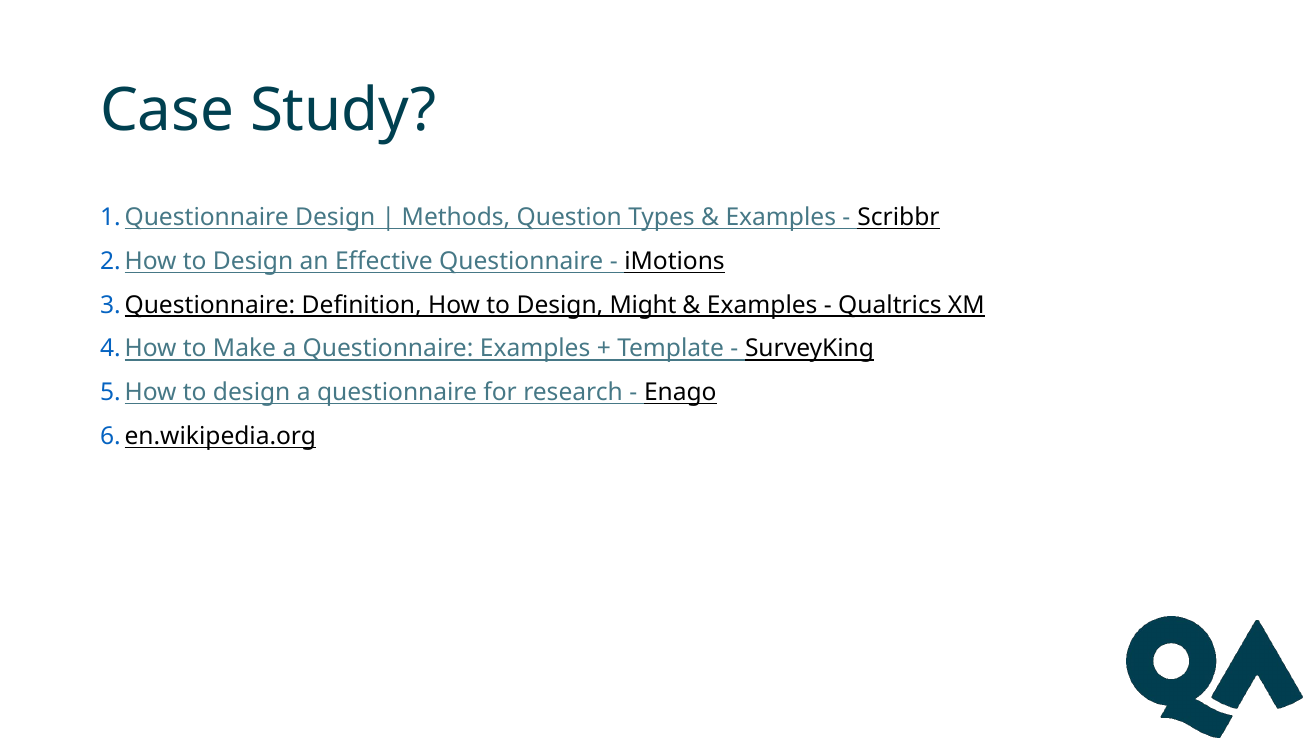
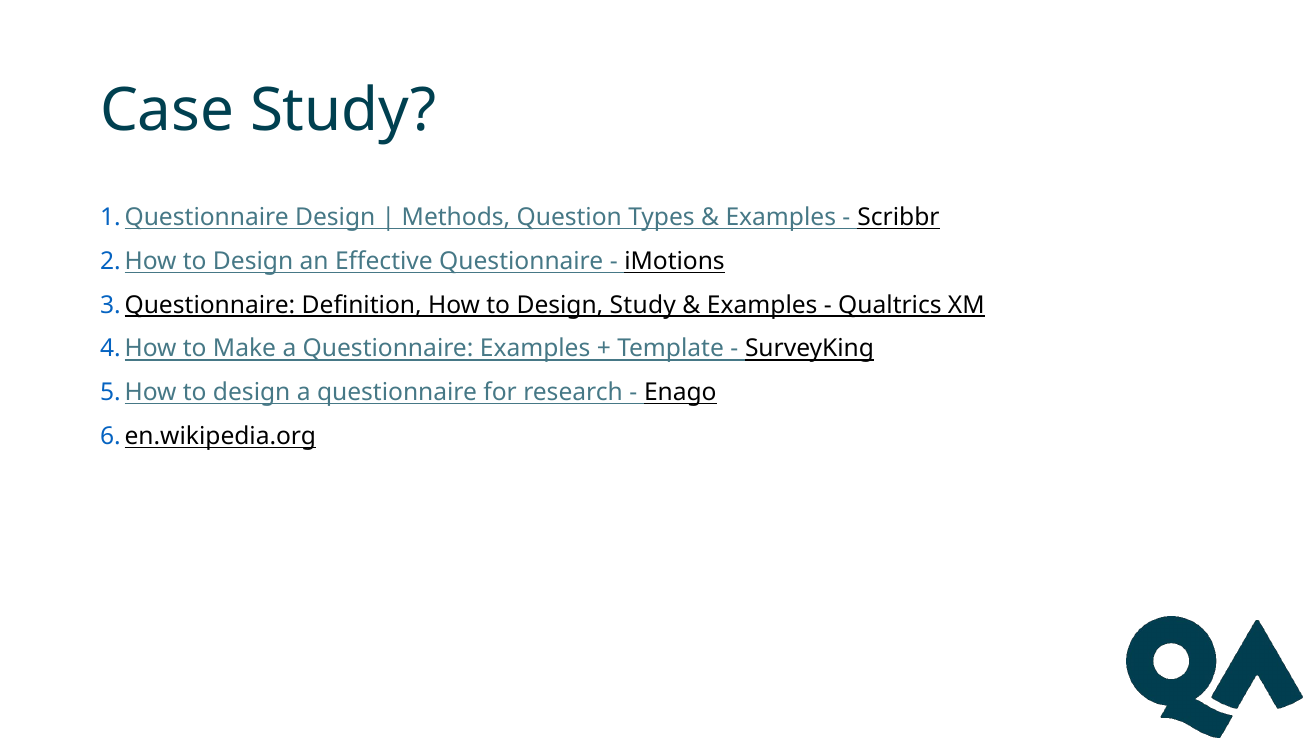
Design Might: Might -> Study
